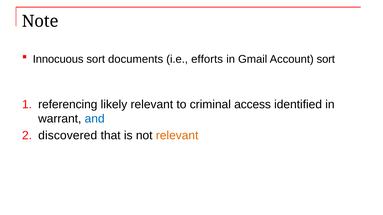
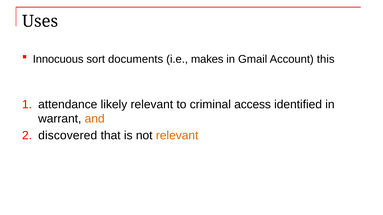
Note: Note -> Uses
efforts: efforts -> makes
Account sort: sort -> this
referencing: referencing -> attendance
and colour: blue -> orange
